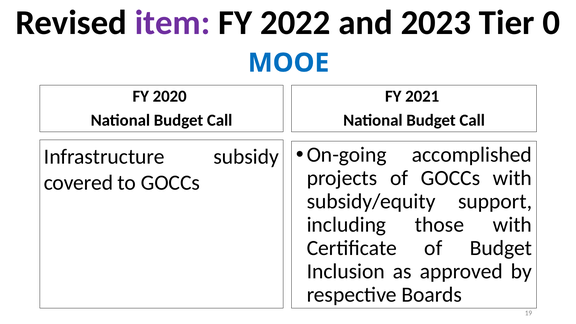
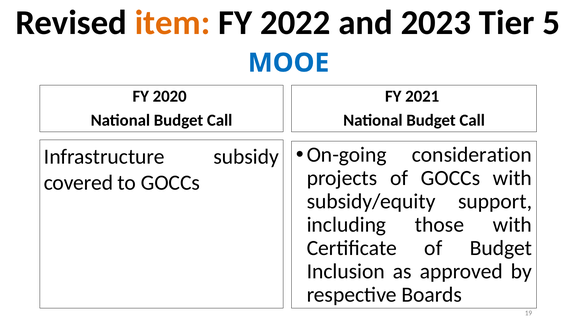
item colour: purple -> orange
0: 0 -> 5
accomplished: accomplished -> consideration
